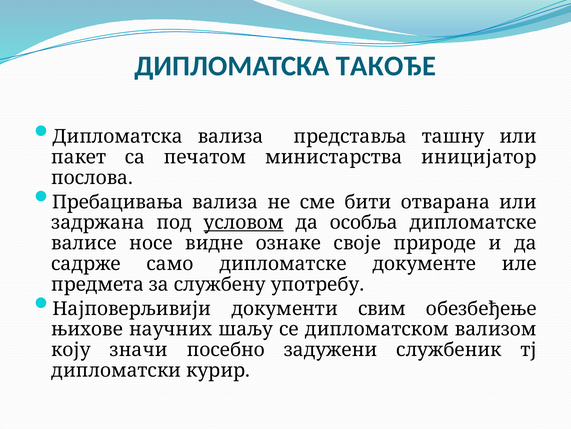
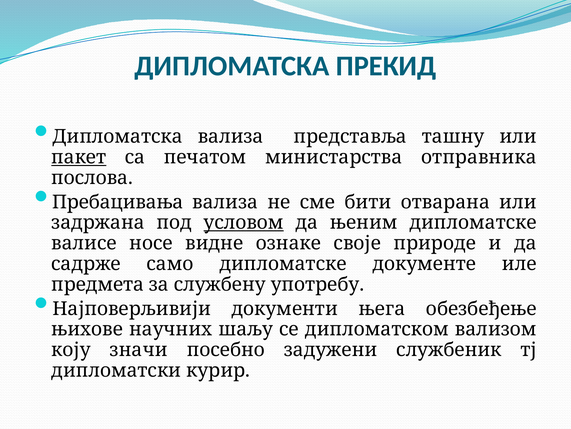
ТАКОЂЕ: ТАКОЂЕ -> ПРЕКИД
пакет underline: none -> present
иницијатор: иницијатор -> отправника
особља: особља -> њеним
свим: свим -> њега
